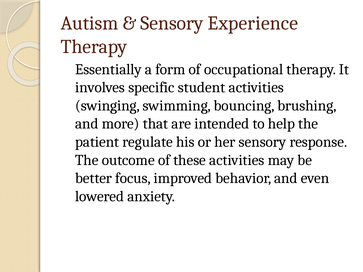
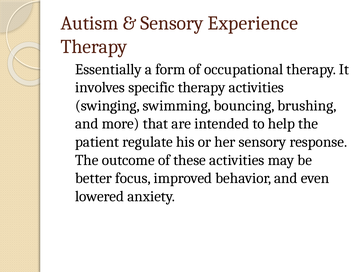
specific student: student -> therapy
